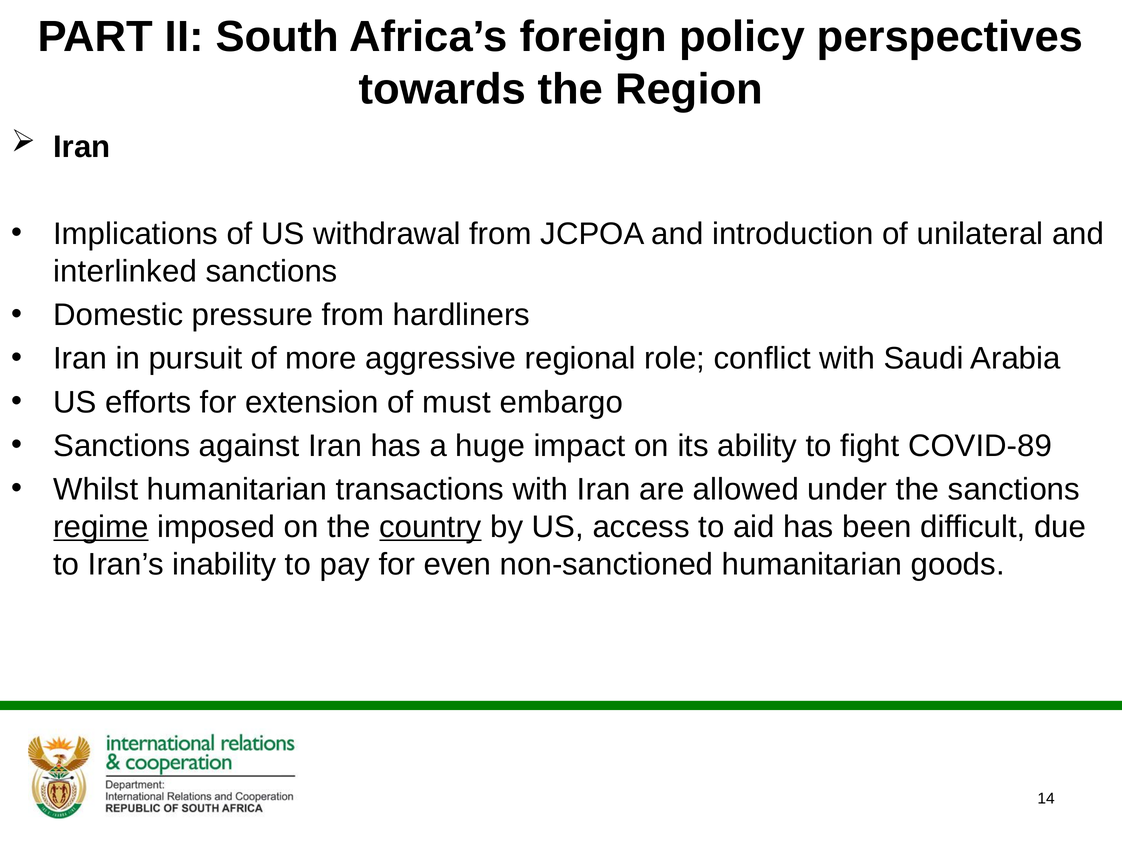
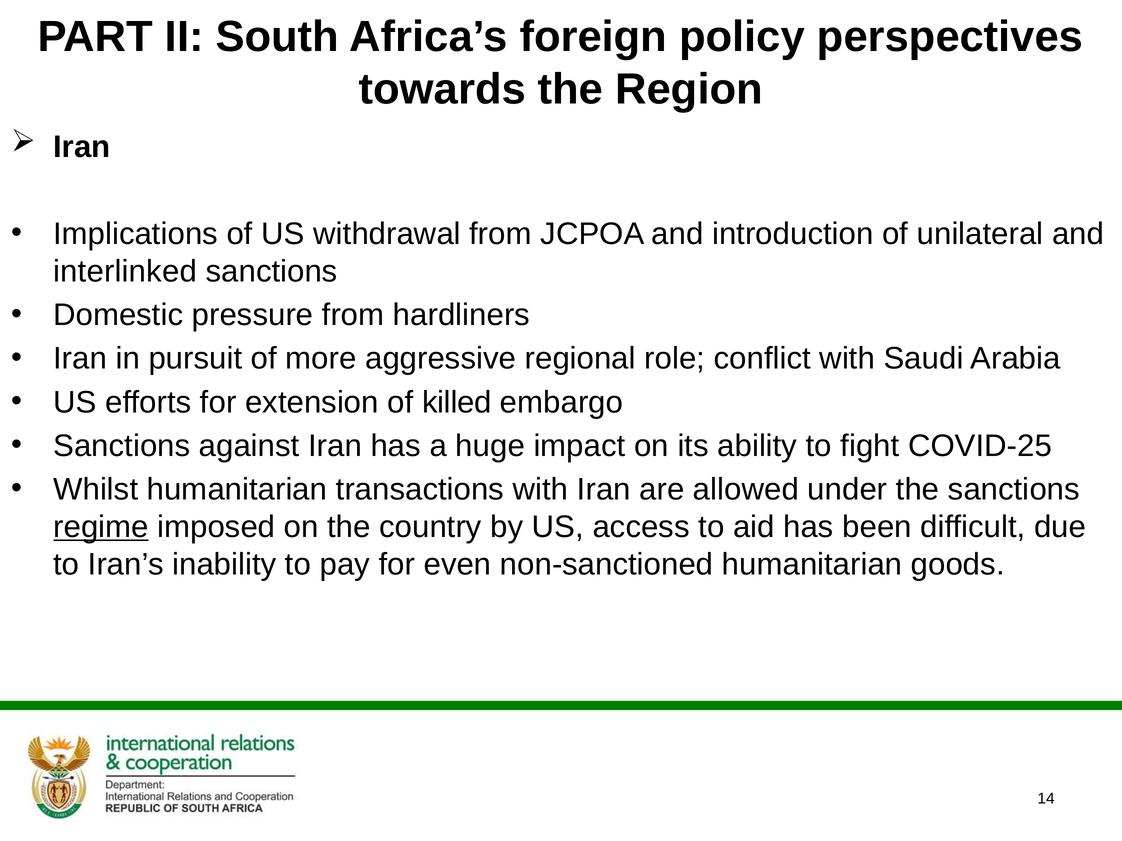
must: must -> killed
COVID-89: COVID-89 -> COVID-25
country underline: present -> none
